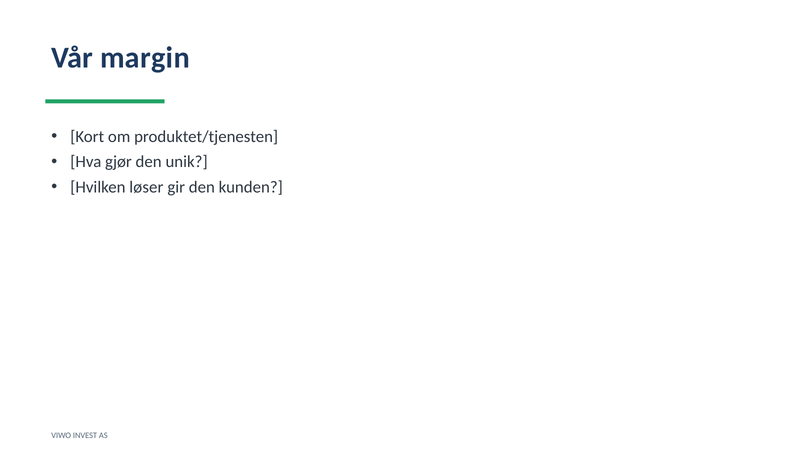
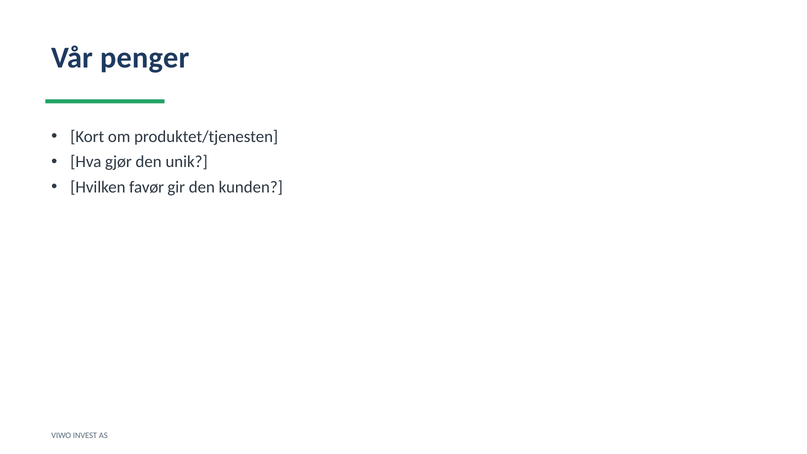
margin: margin -> penger
løser: løser -> favør
